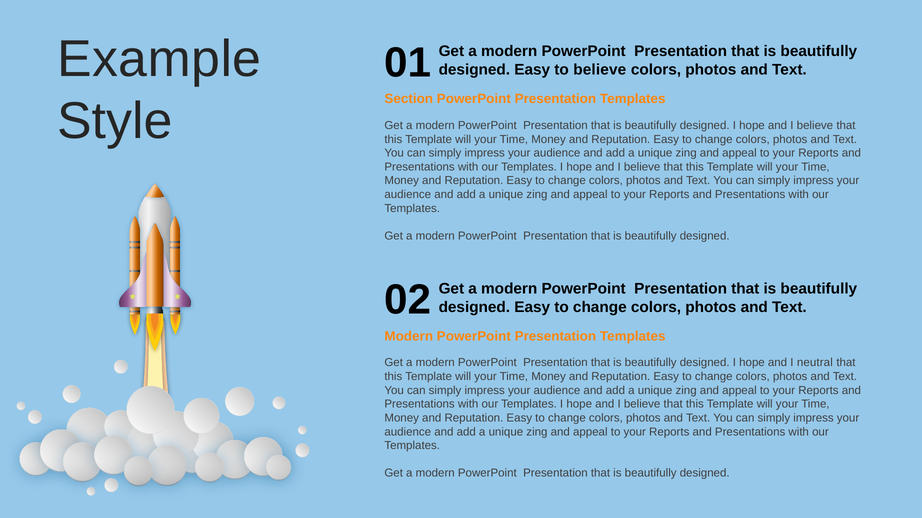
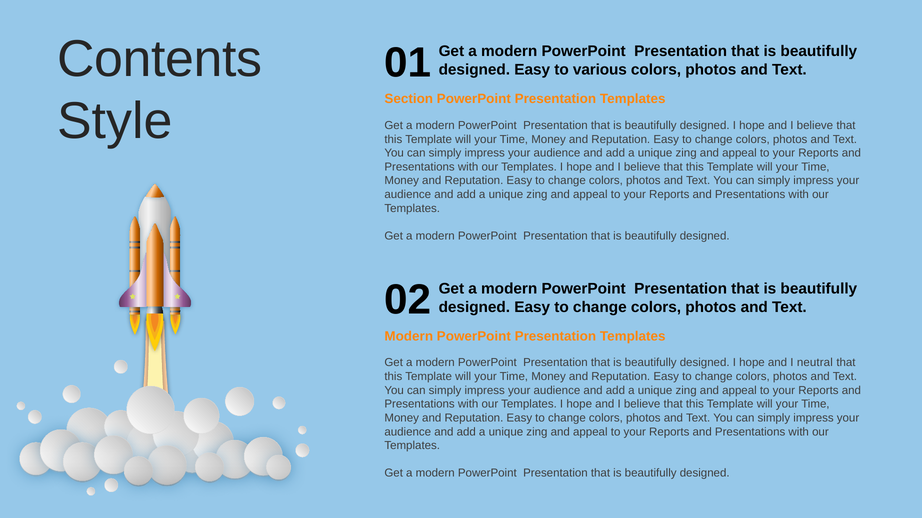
Example: Example -> Contents
to believe: believe -> various
